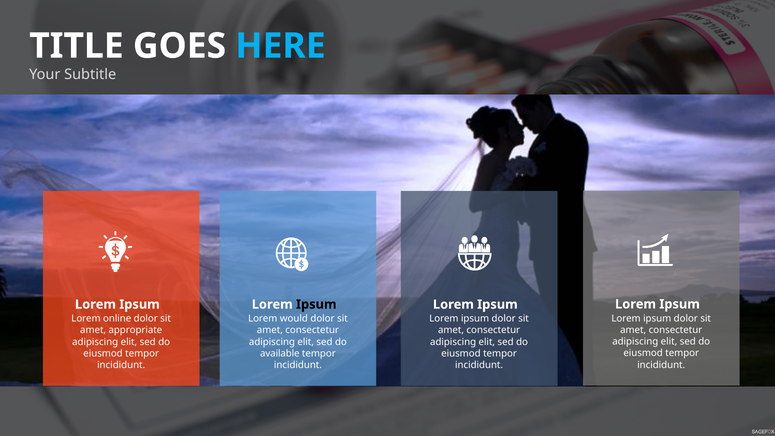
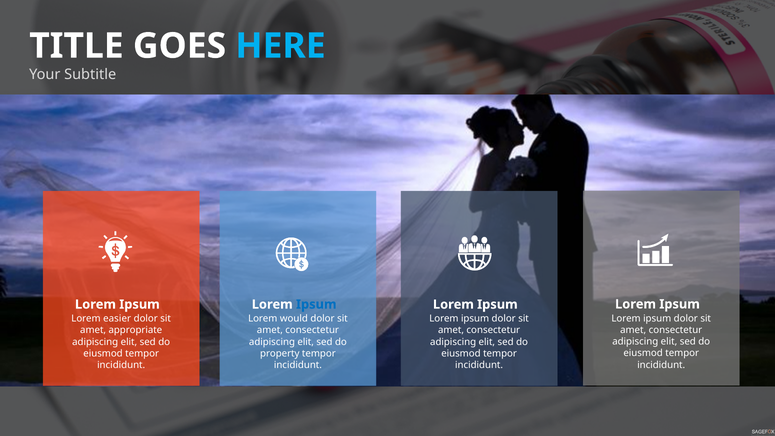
Ipsum at (316, 304) colour: black -> blue
online: online -> easier
available: available -> property
